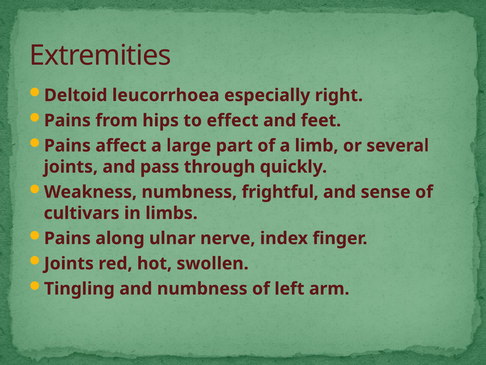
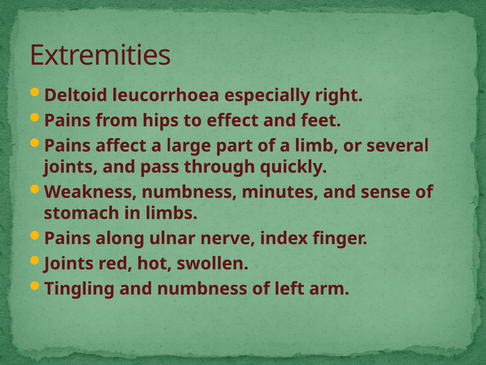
frightful: frightful -> minutes
cultivars: cultivars -> stomach
